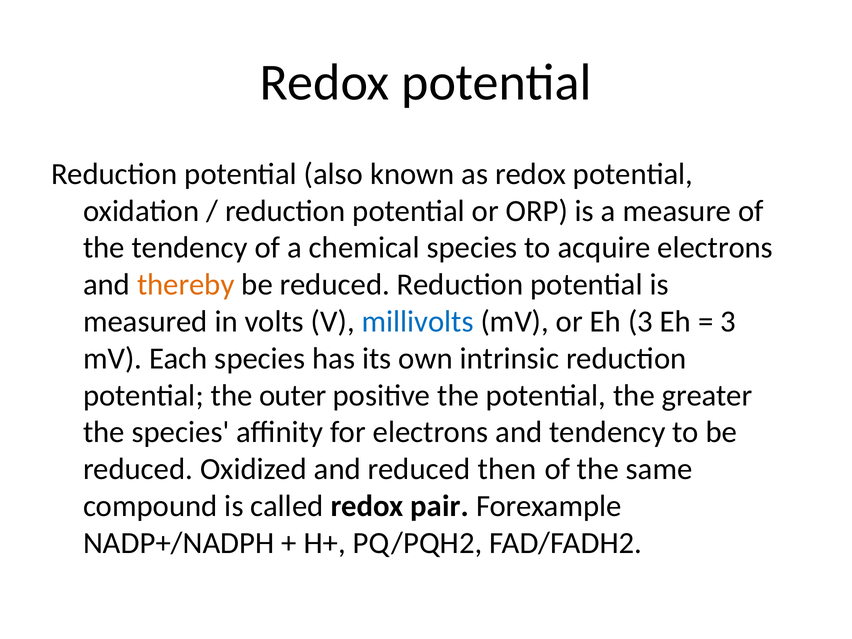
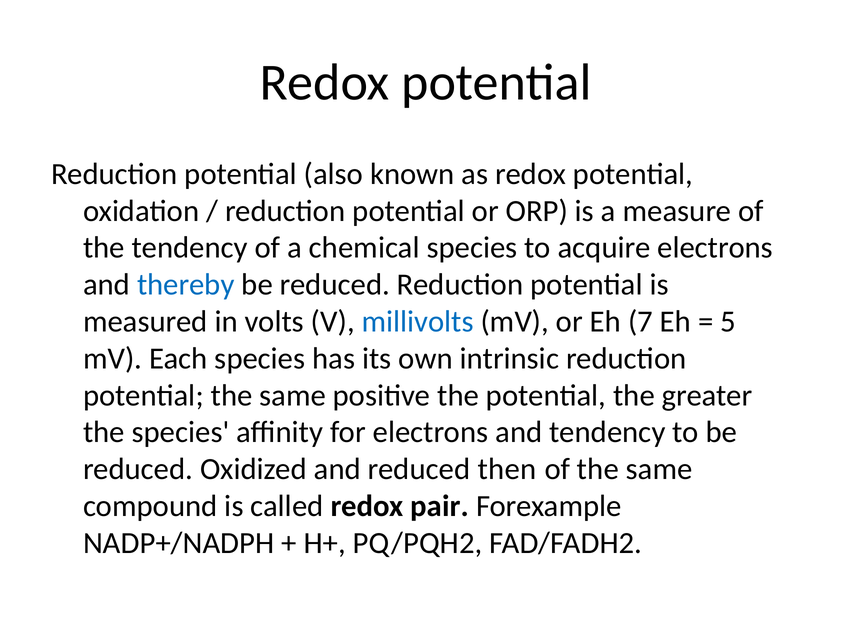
thereby colour: orange -> blue
Eh 3: 3 -> 7
3 at (728, 322): 3 -> 5
potential the outer: outer -> same
